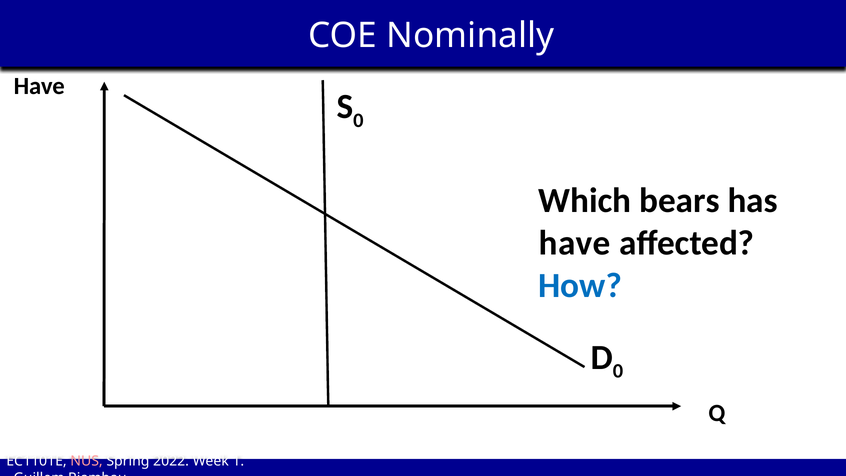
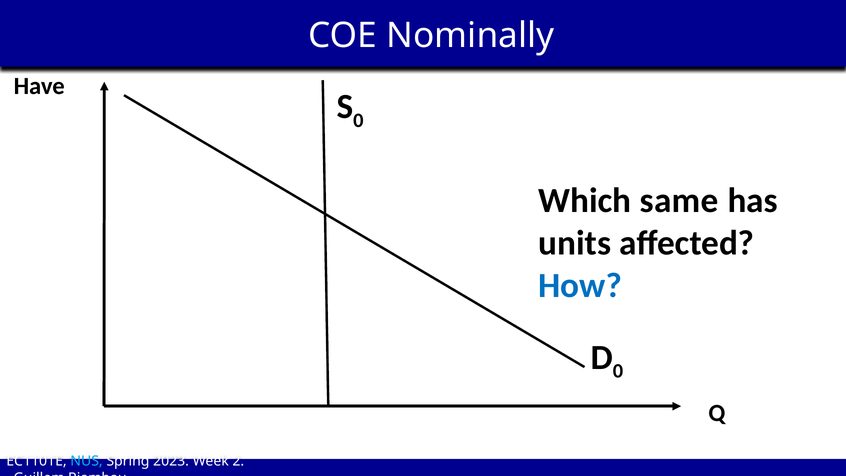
bears: bears -> same
have at (575, 243): have -> units
NUS colour: pink -> light blue
2022: 2022 -> 2023
1: 1 -> 2
